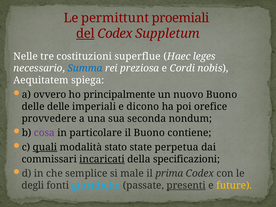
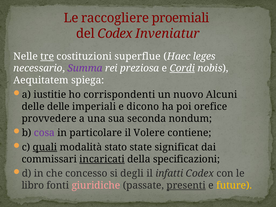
permittunt: permittunt -> raccogliere
del underline: present -> none
Suppletum: Suppletum -> Inveniatur
tre underline: none -> present
Summa colour: blue -> purple
Cordi underline: none -> present
ovvero: ovvero -> iustitie
principalmente: principalmente -> corrispondenti
nuovo Buono: Buono -> Alcuni
il Buono: Buono -> Volere
perpetua: perpetua -> significat
semplice: semplice -> concesso
male: male -> degli
prima: prima -> infatti
degli: degli -> libro
giuridiche colour: light blue -> pink
